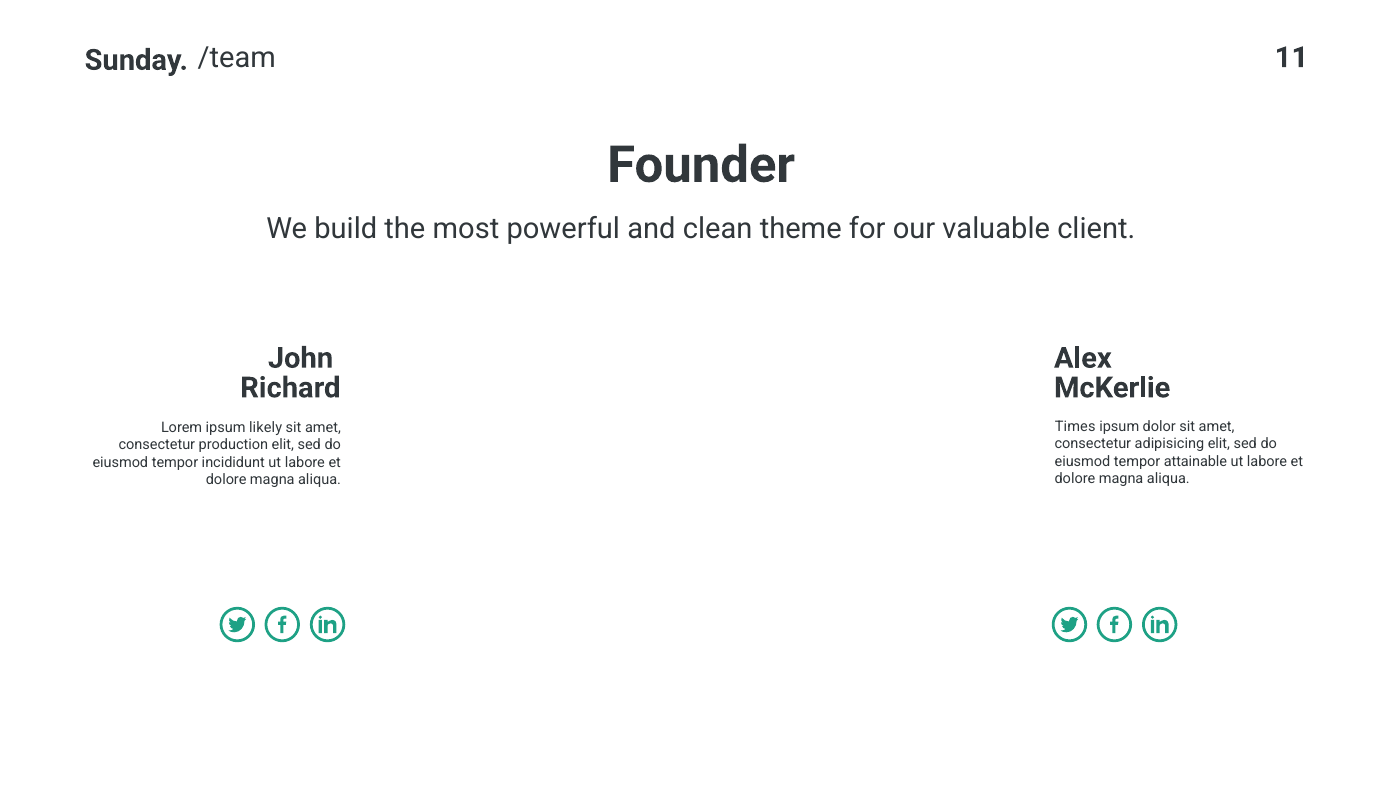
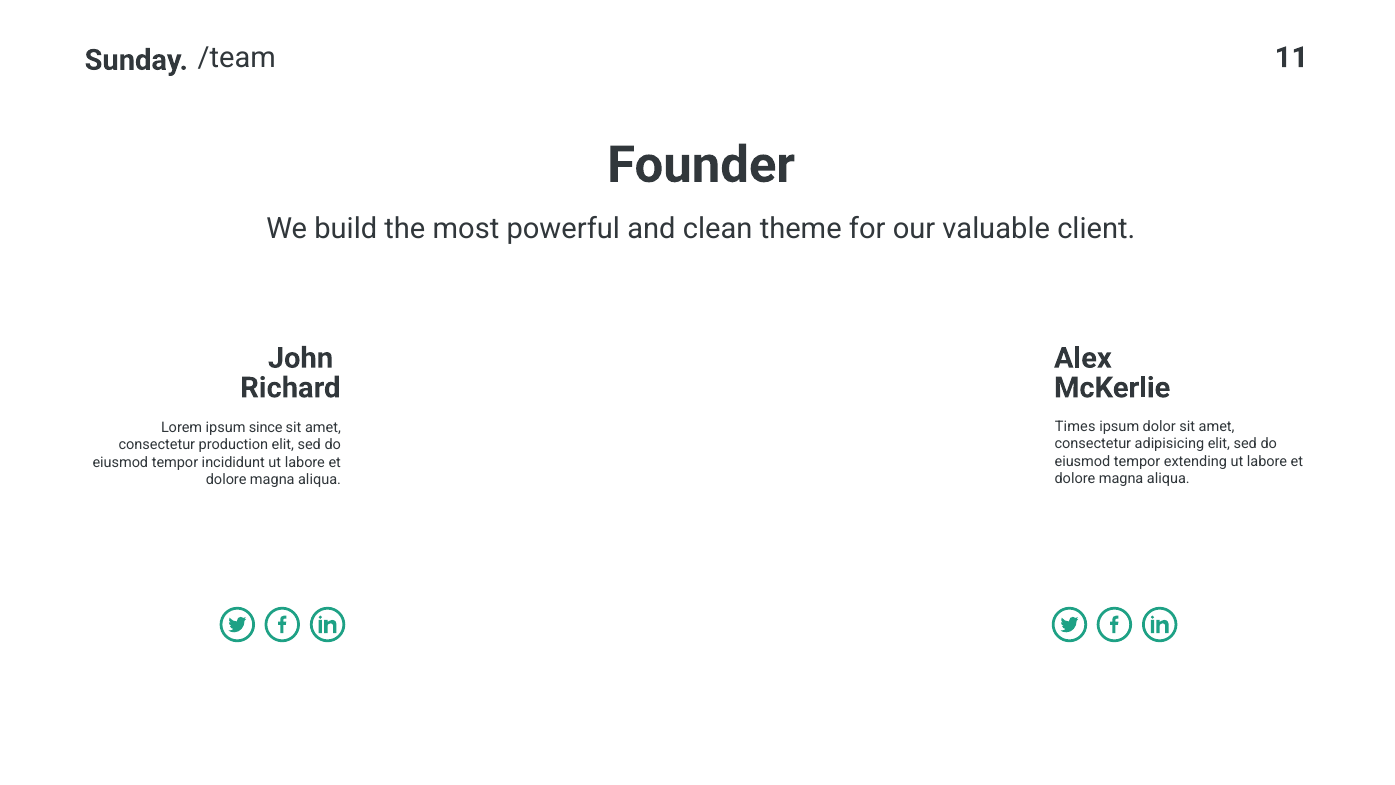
likely: likely -> since
attainable: attainable -> extending
